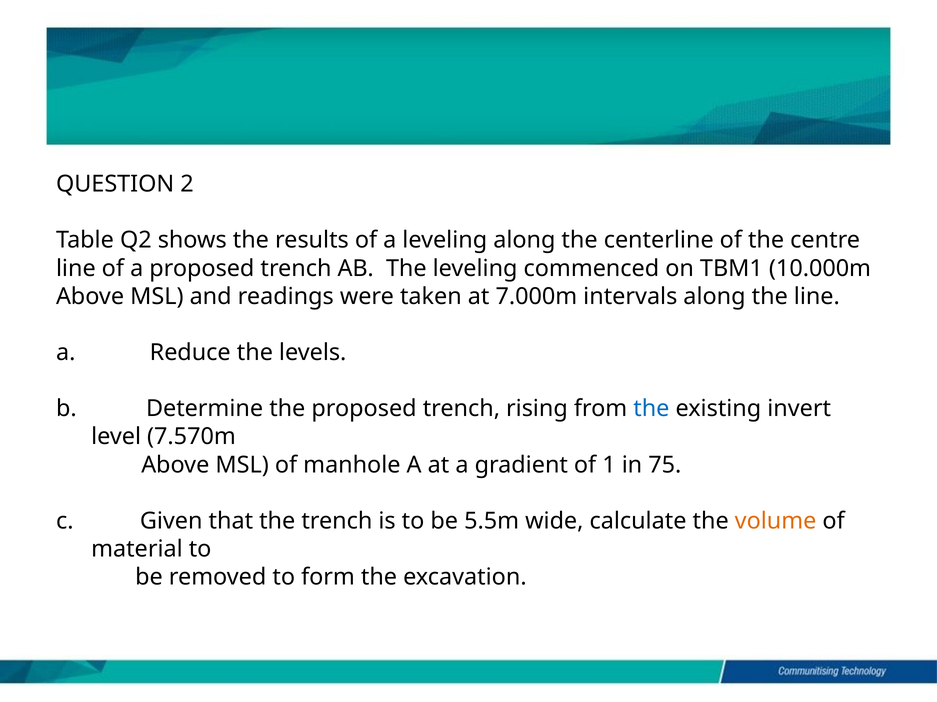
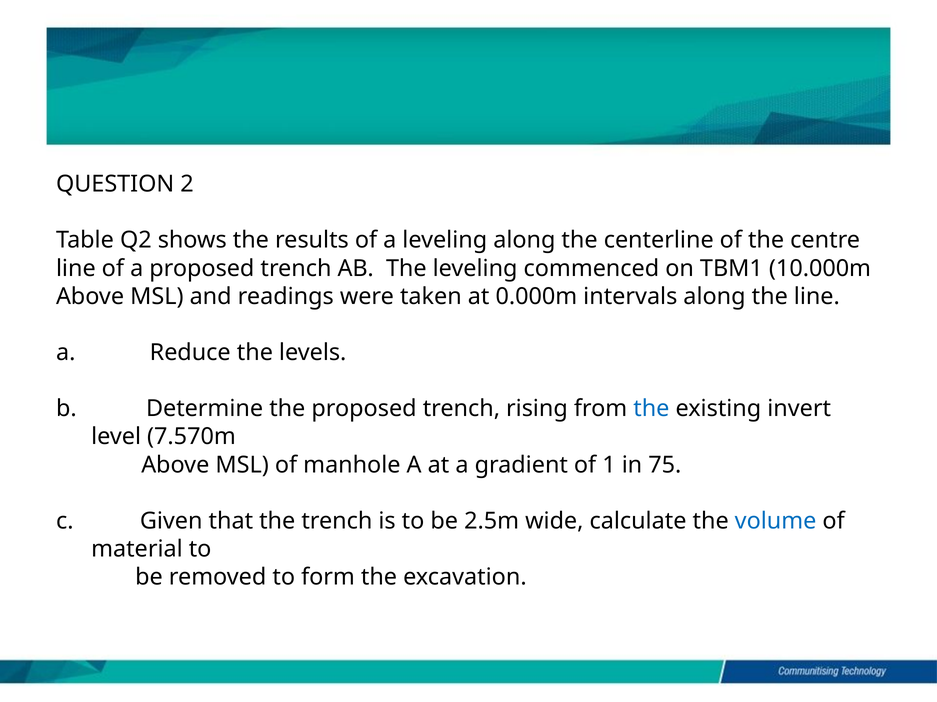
7.000m: 7.000m -> 0.000m
5.5m: 5.5m -> 2.5m
volume colour: orange -> blue
